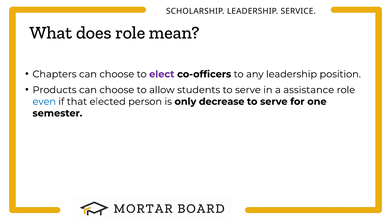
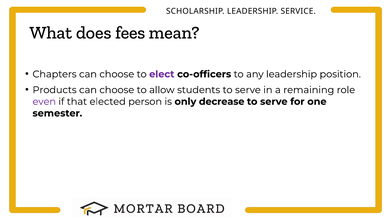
does role: role -> fees
assistance: assistance -> remaining
even colour: blue -> purple
